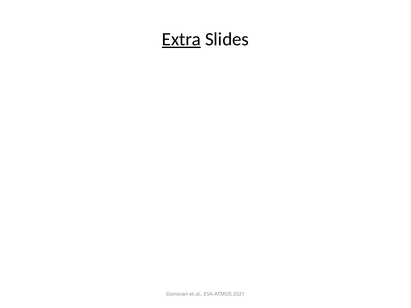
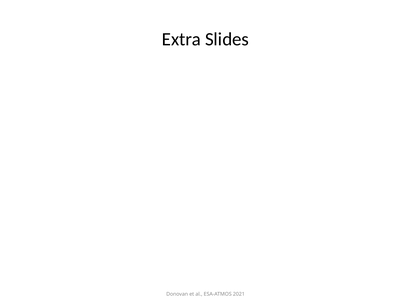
Extra underline: present -> none
